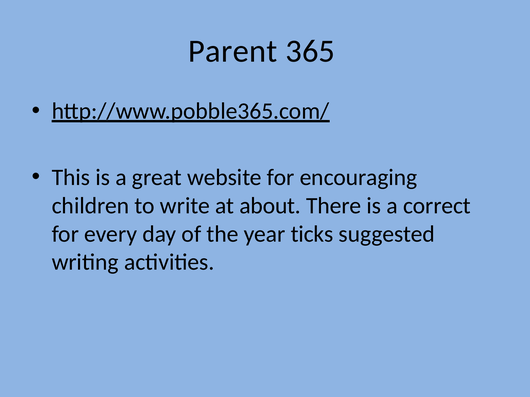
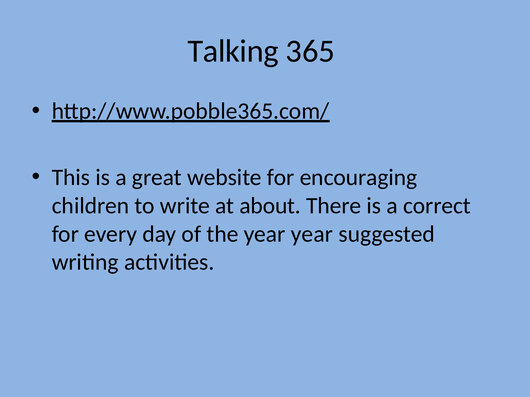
Parent: Parent -> Talking
year ticks: ticks -> year
